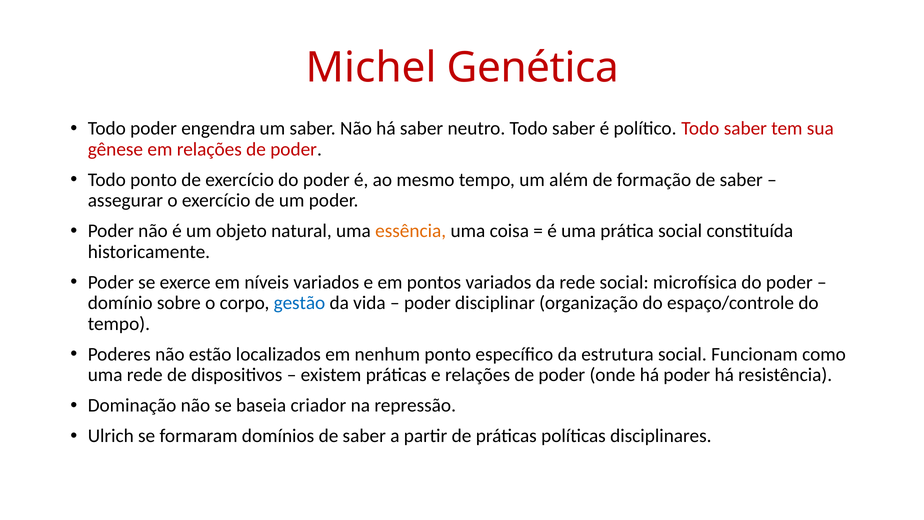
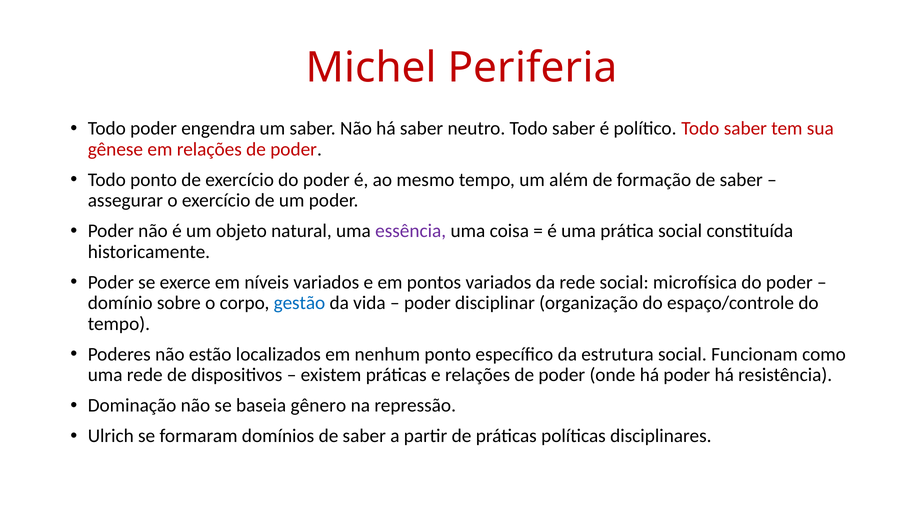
Genética: Genética -> Periferia
essência colour: orange -> purple
criador: criador -> gênero
